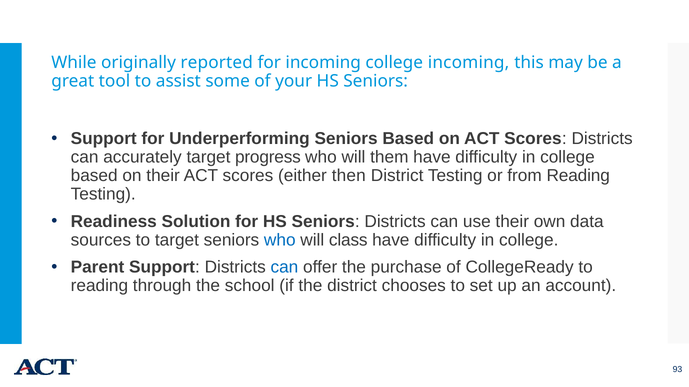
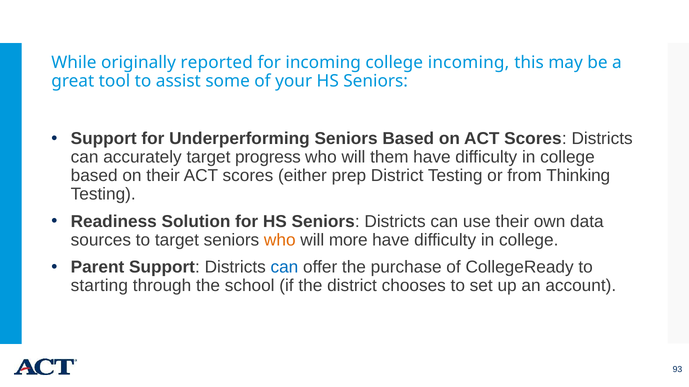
then: then -> prep
from Reading: Reading -> Thinking
who at (280, 240) colour: blue -> orange
class: class -> more
reading at (99, 286): reading -> starting
